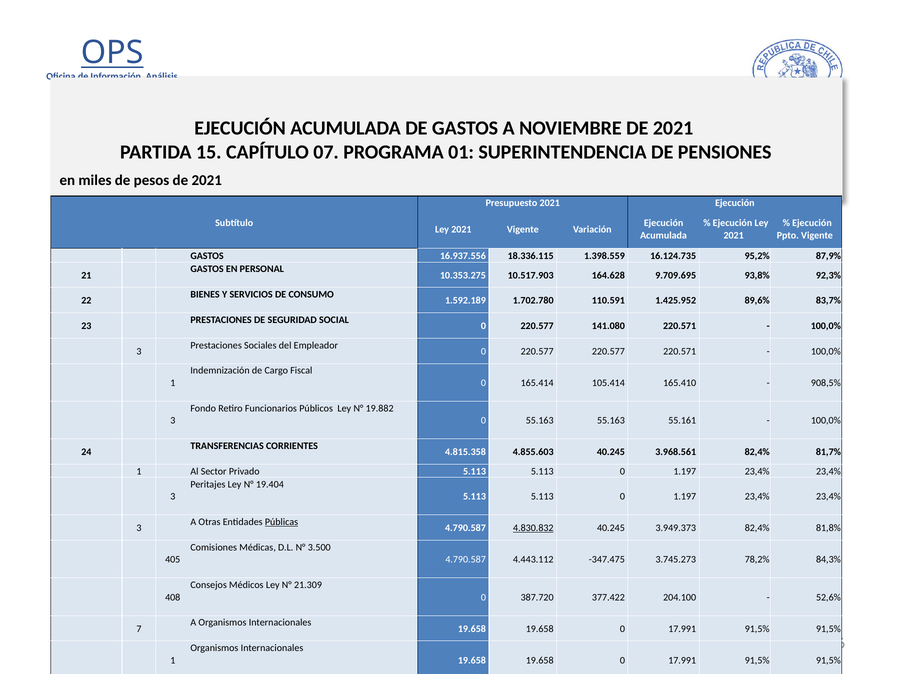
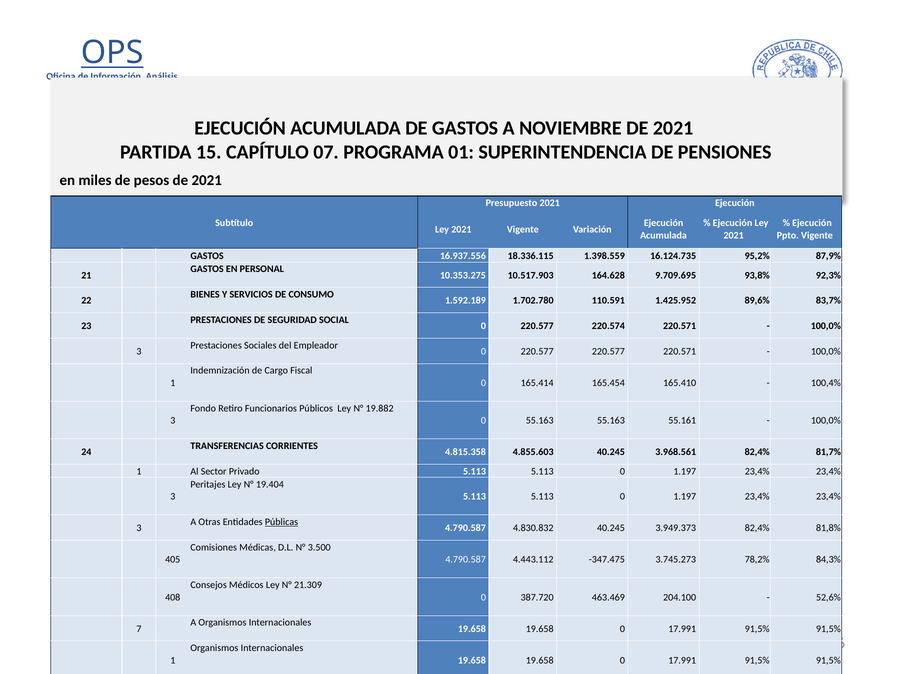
141.080: 141.080 -> 220.574
105.414: 105.414 -> 165.454
908,5%: 908,5% -> 100,4%
4.830.832 underline: present -> none
377.422: 377.422 -> 463.469
